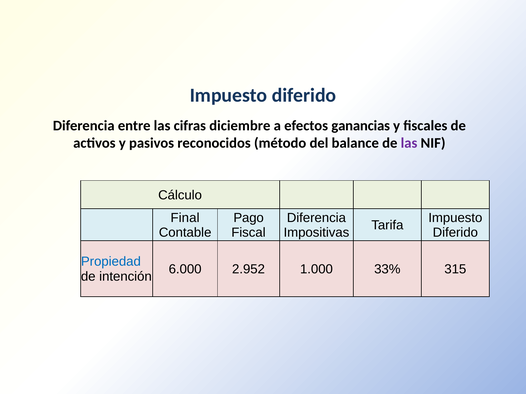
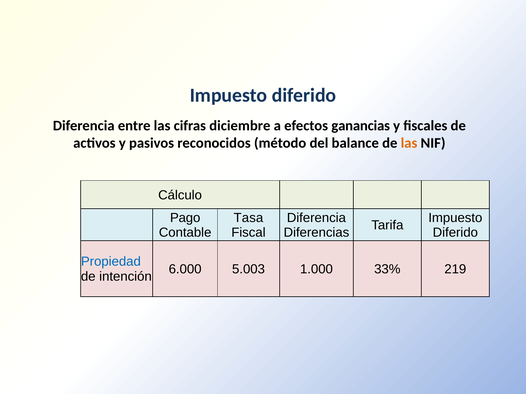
las at (409, 143) colour: purple -> orange
Final: Final -> Pago
Pago: Pago -> Tasa
Impositivas: Impositivas -> Diferencias
2.952: 2.952 -> 5.003
315: 315 -> 219
